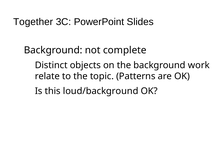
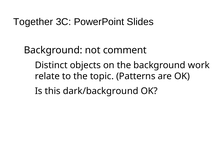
complete: complete -> comment
loud/background: loud/background -> dark/background
